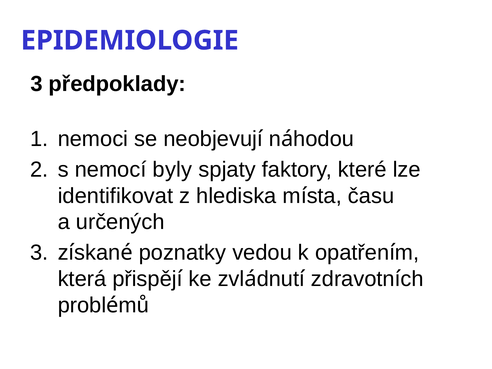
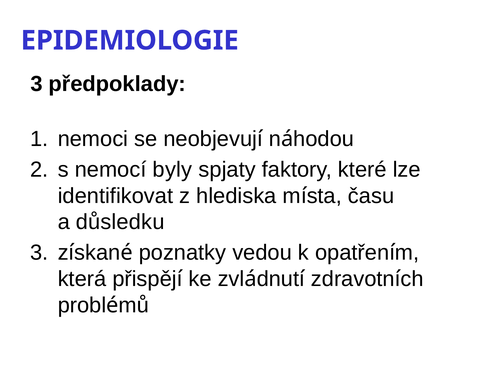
určených: určených -> důsledku
